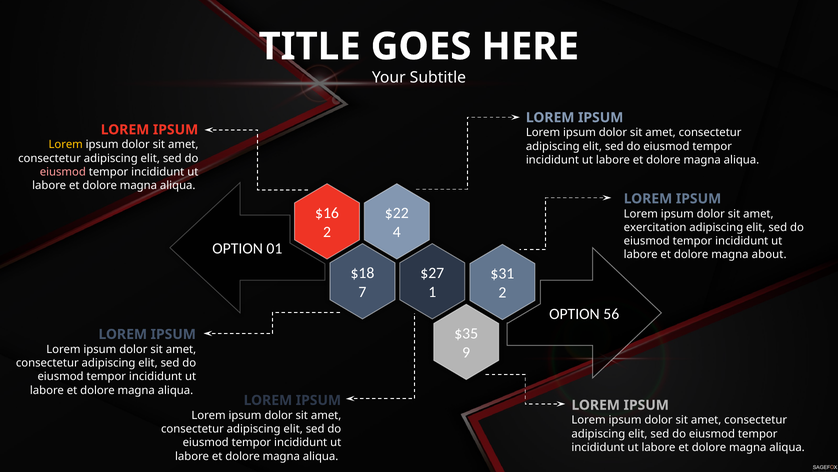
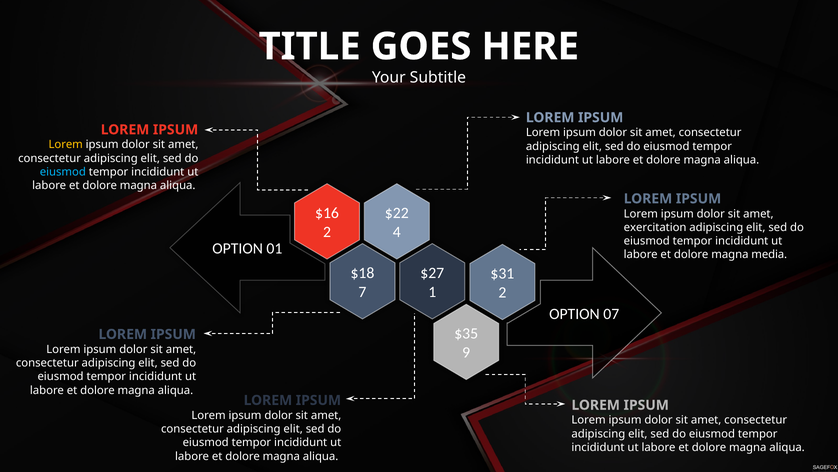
eiusmod at (63, 172) colour: pink -> light blue
about: about -> media
56: 56 -> 07
